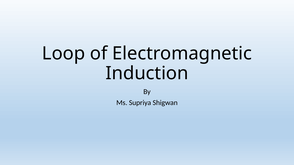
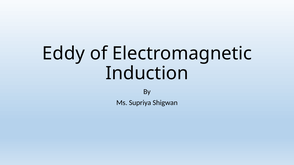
Loop: Loop -> Eddy
